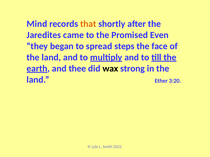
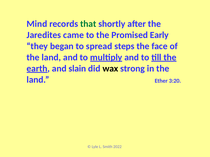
that colour: orange -> green
Even: Even -> Early
thee: thee -> slain
